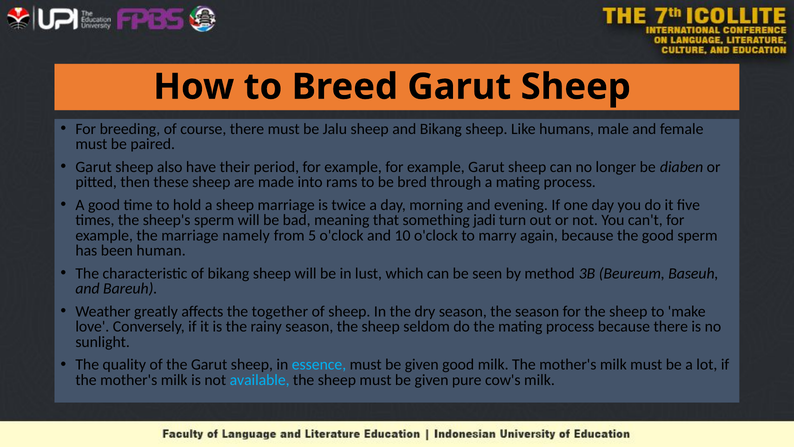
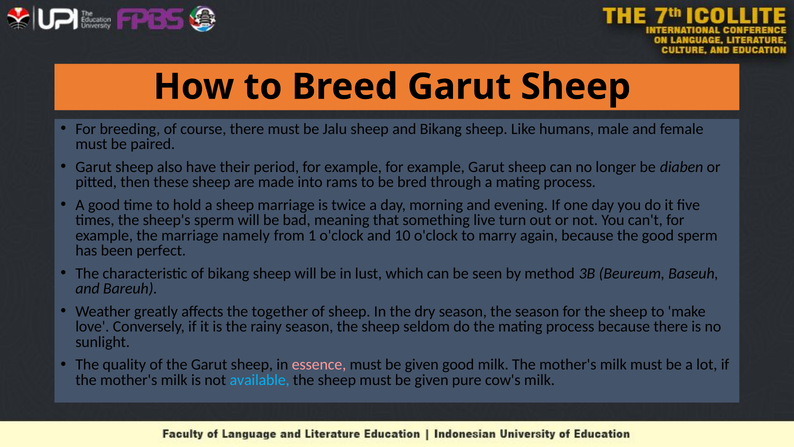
jadi: jadi -> live
5: 5 -> 1
human: human -> perfect
essence colour: light blue -> pink
